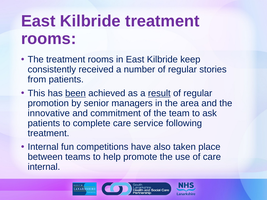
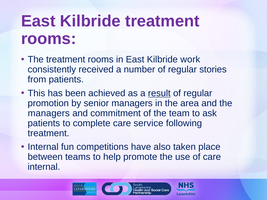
keep: keep -> work
been underline: present -> none
innovative at (49, 113): innovative -> managers
